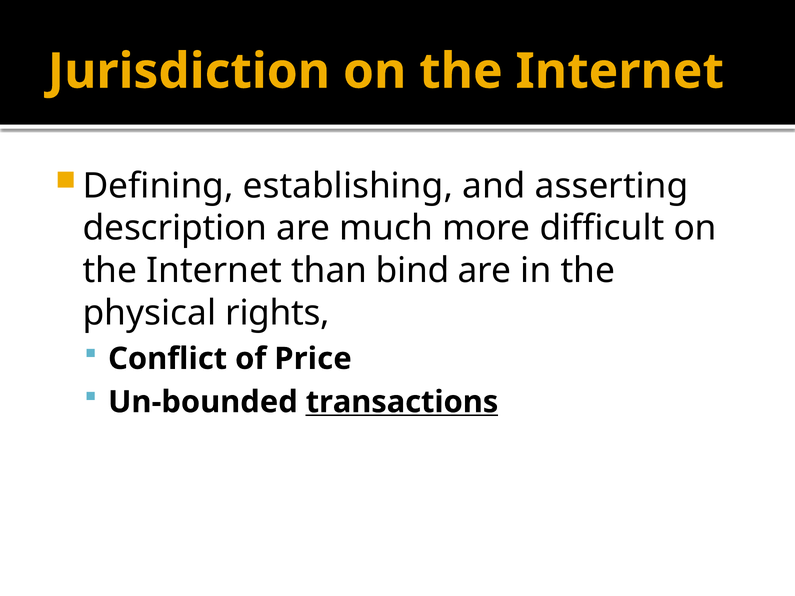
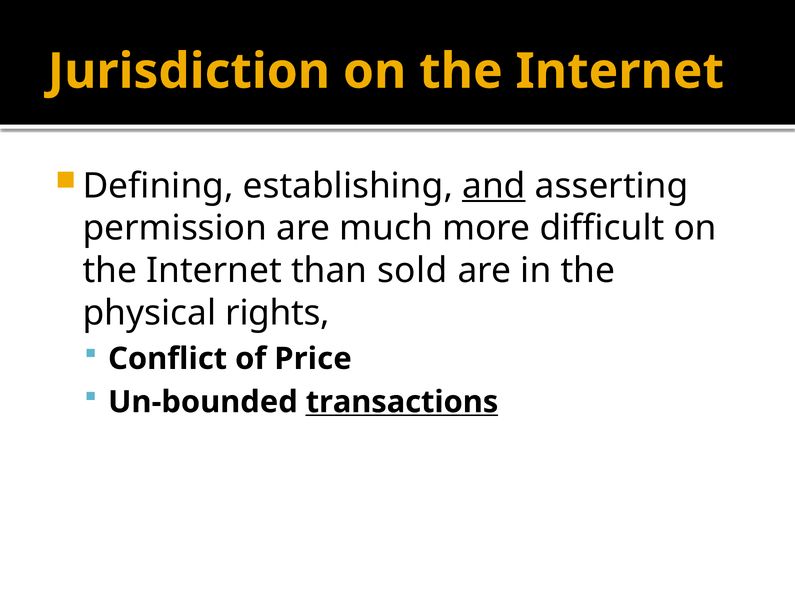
and underline: none -> present
description: description -> permission
bind: bind -> sold
